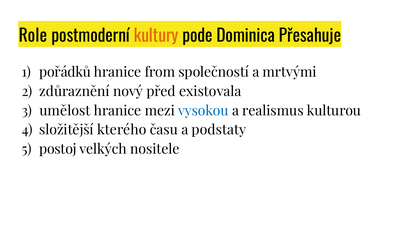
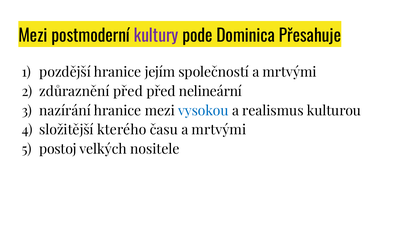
Role at (33, 36): Role -> Mezi
kultury colour: orange -> purple
pořádků: pořádků -> pozdější
from: from -> jejím
zdůraznění nový: nový -> před
existovala: existovala -> nelineární
umělost: umělost -> nazírání
času a podstaty: podstaty -> mrtvými
